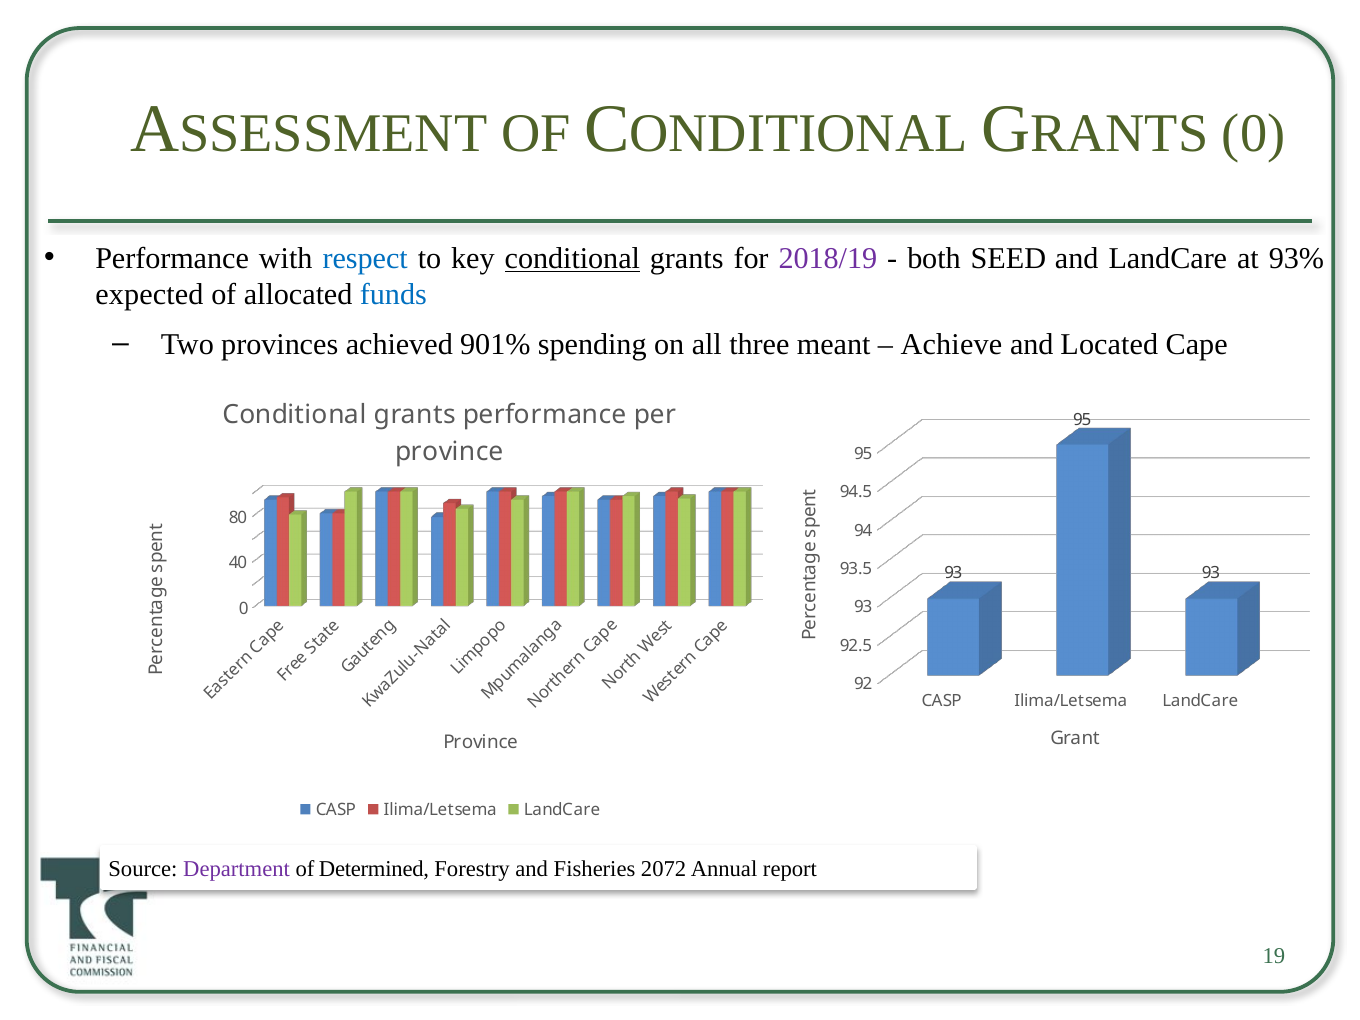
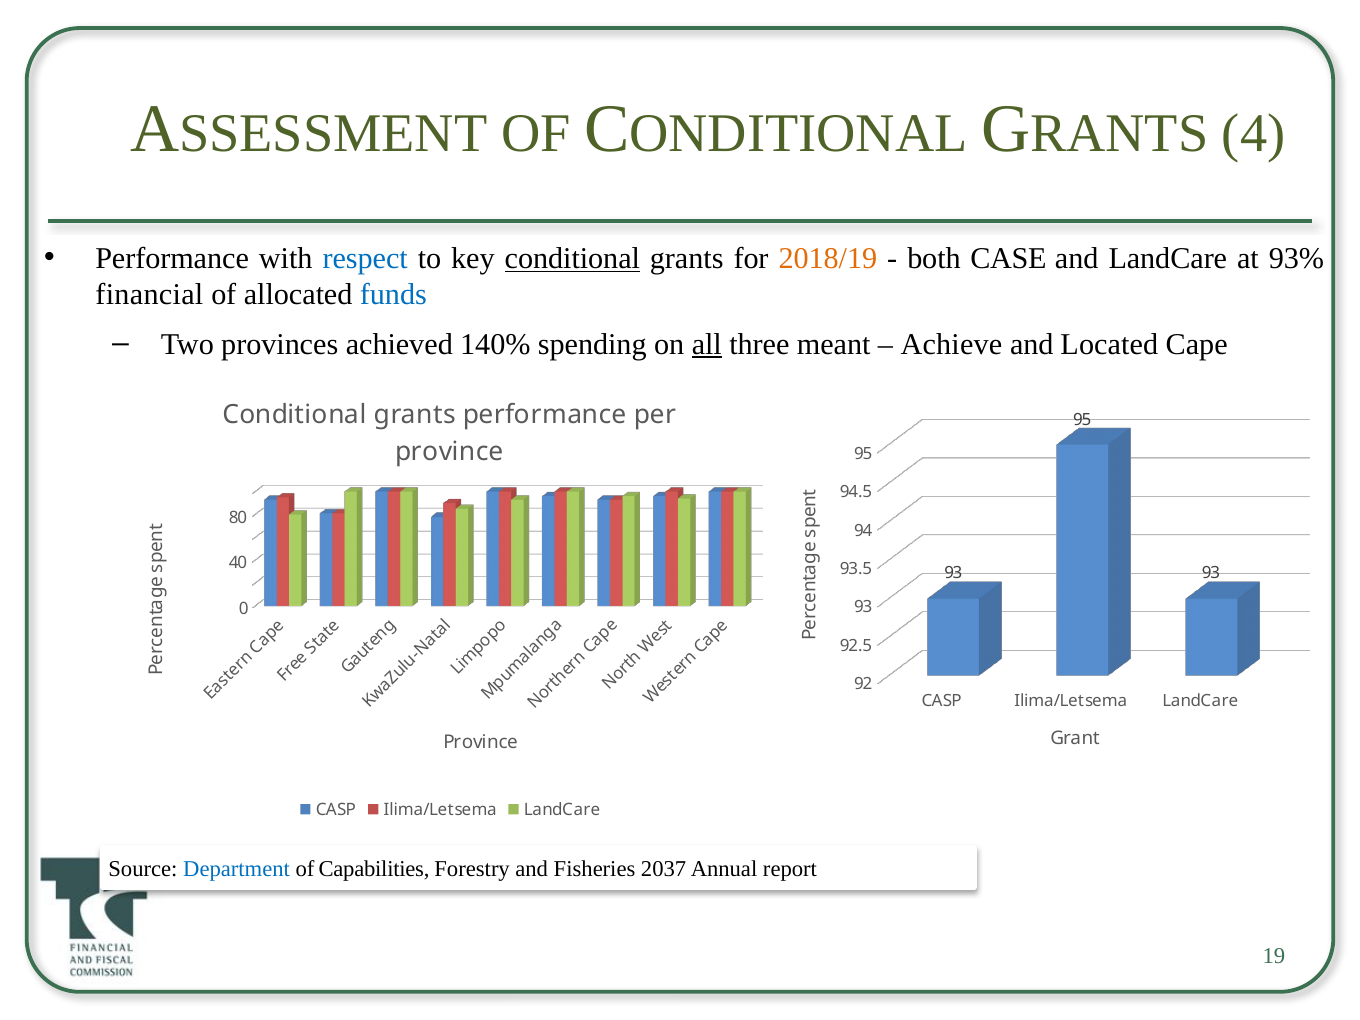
0 at (1254, 134): 0 -> 4
2018/19 colour: purple -> orange
SEED: SEED -> CASE
expected: expected -> financial
901%: 901% -> 140%
all underline: none -> present
Department colour: purple -> blue
Determined: Determined -> Capabilities
2072: 2072 -> 2037
